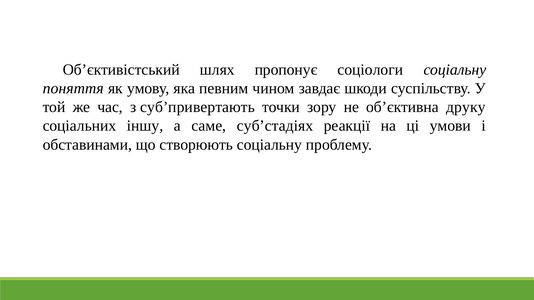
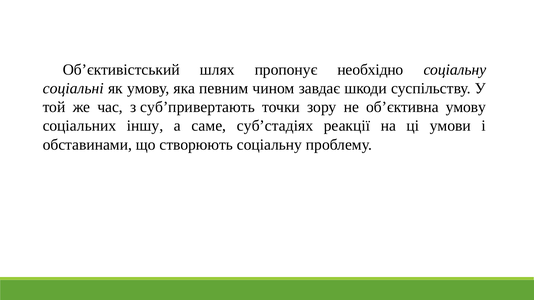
соціологи: соціологи -> необхідно
поняття: поняття -> соціальні
об’єктивна друку: друку -> умову
